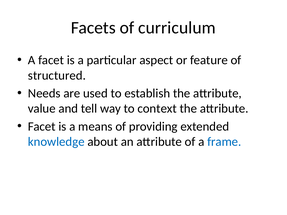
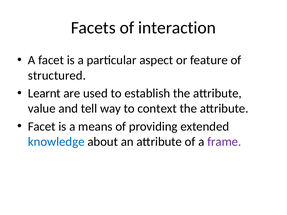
curriculum: curriculum -> interaction
Needs: Needs -> Learnt
frame colour: blue -> purple
